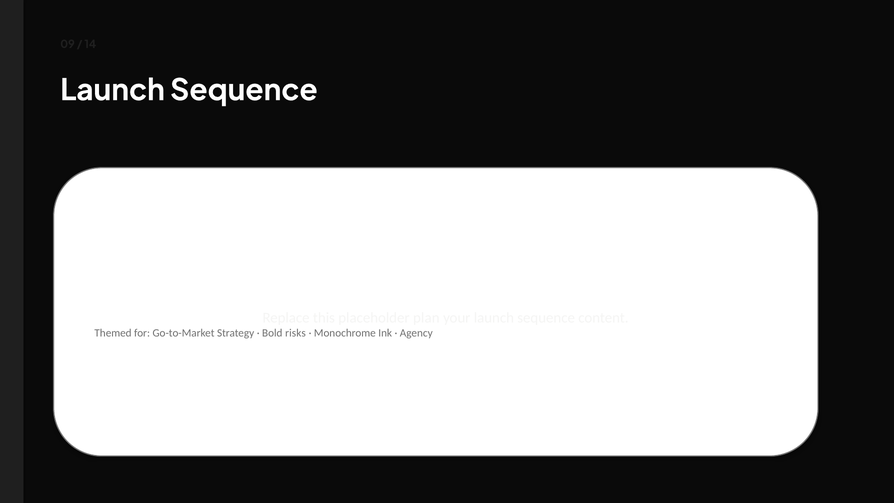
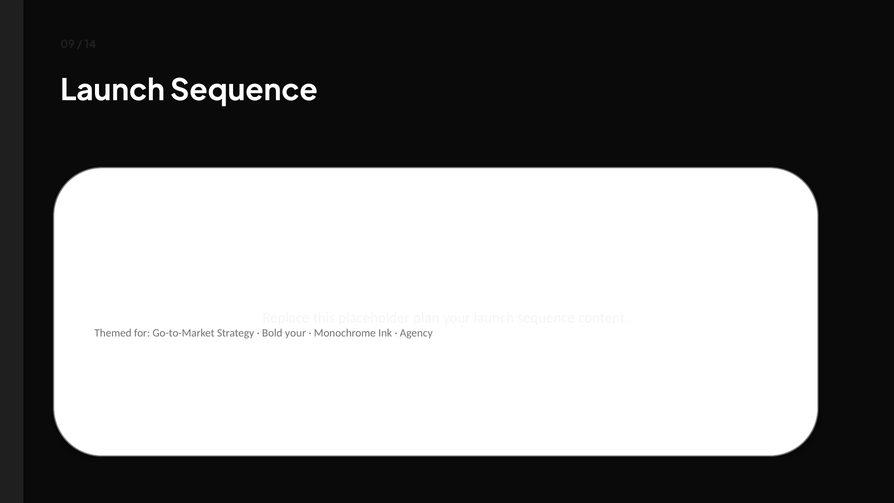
Bold risks: risks -> your
